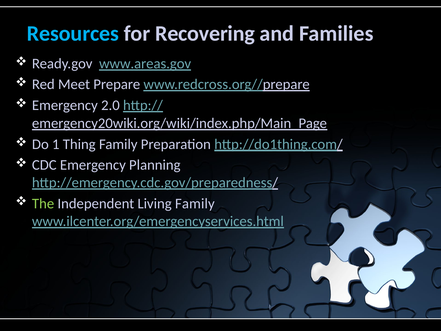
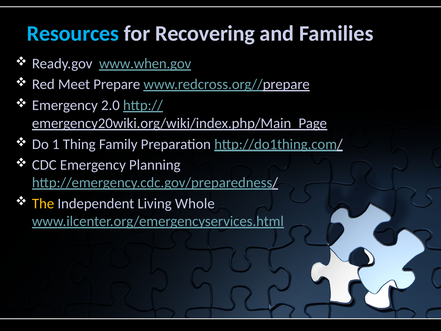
www.areas.gov: www.areas.gov -> www.when.gov
The colour: light green -> yellow
Living Family: Family -> Whole
